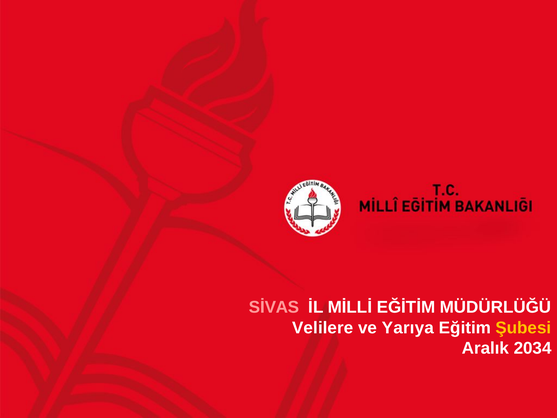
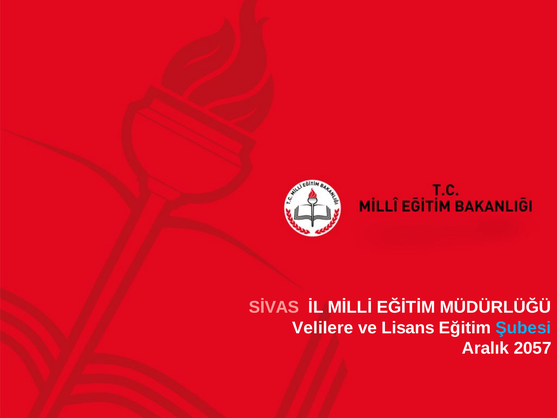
Yarıya: Yarıya -> Lisans
Şubesi colour: yellow -> light blue
2034: 2034 -> 2057
